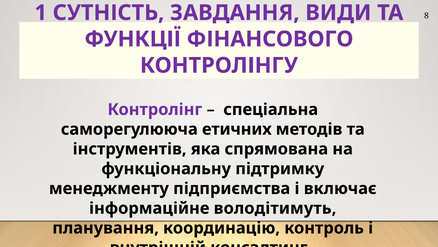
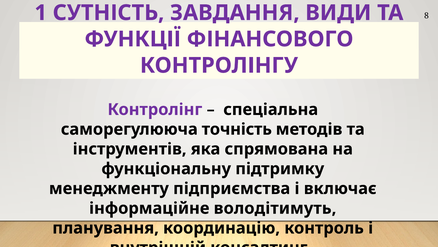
етичних: етичних -> точність
